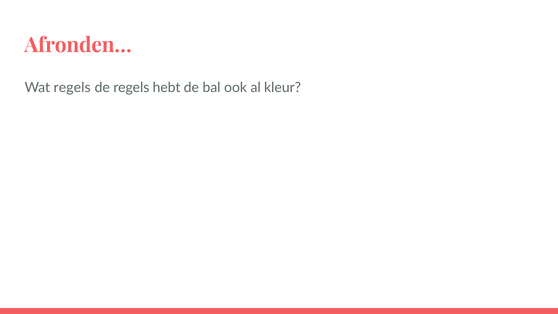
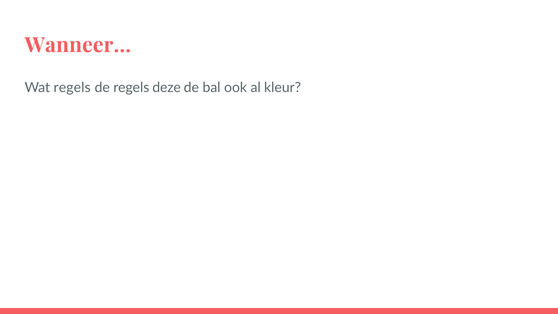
Afronden…: Afronden… -> Wanneer…
hebt: hebt -> deze
